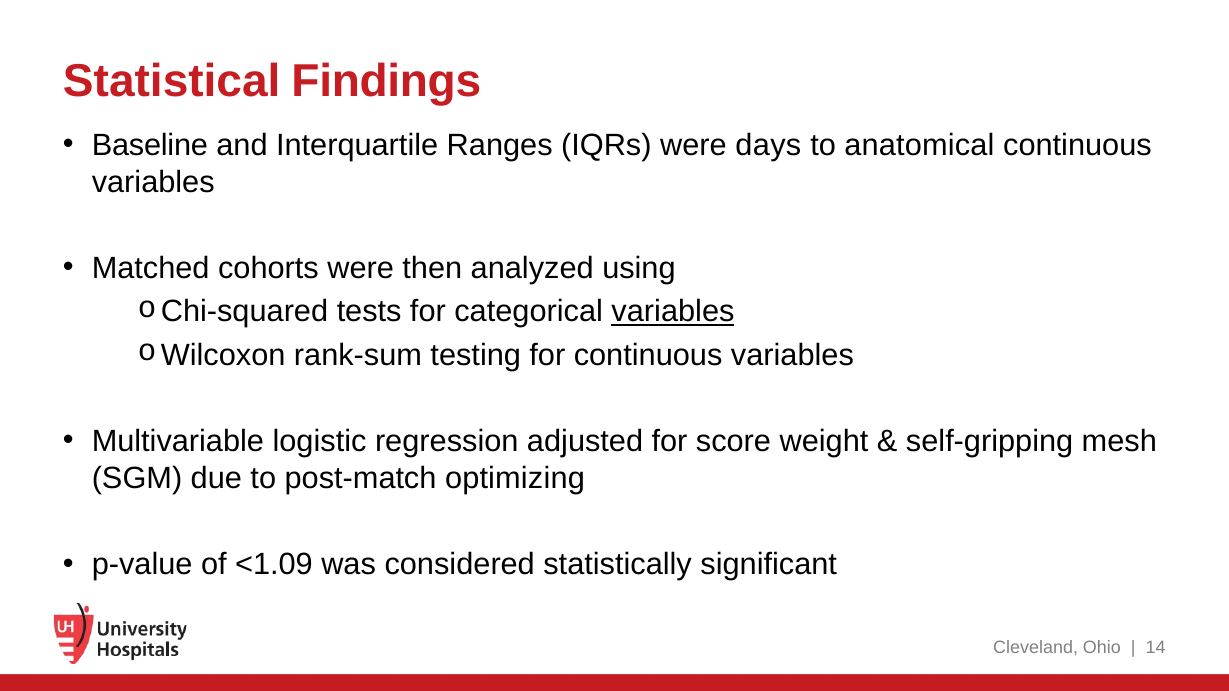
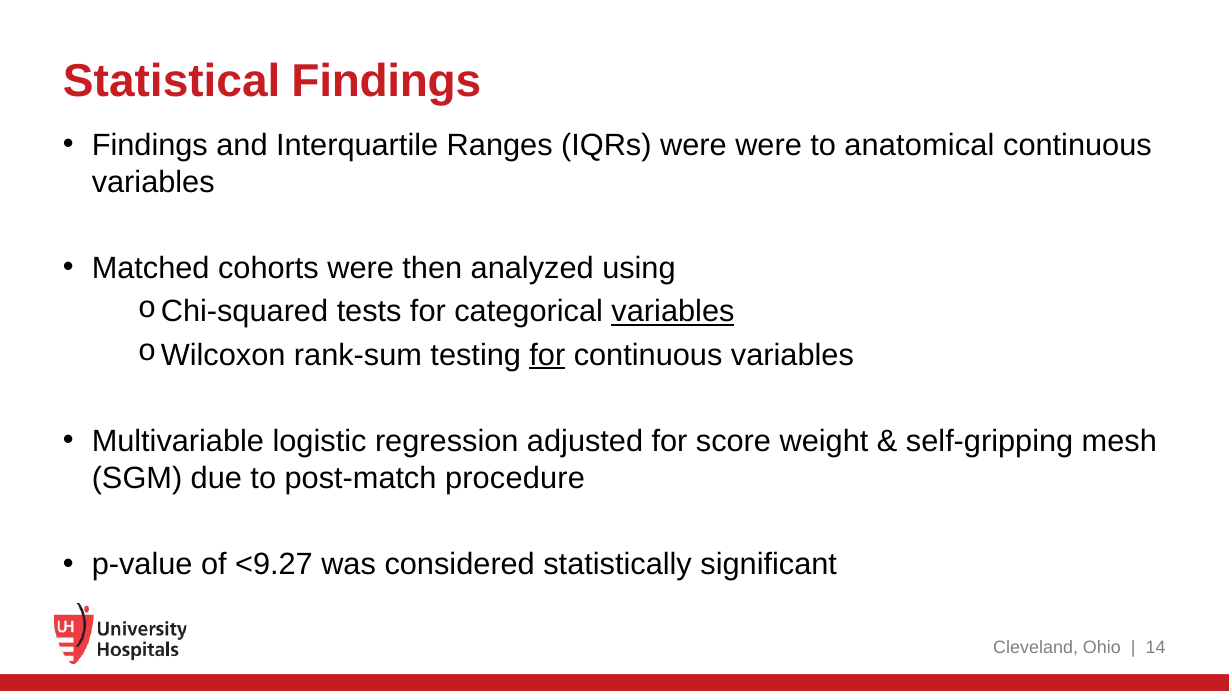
Baseline at (150, 145): Baseline -> Findings
were days: days -> were
for at (547, 355) underline: none -> present
optimizing: optimizing -> procedure
<1.09: <1.09 -> <9.27
